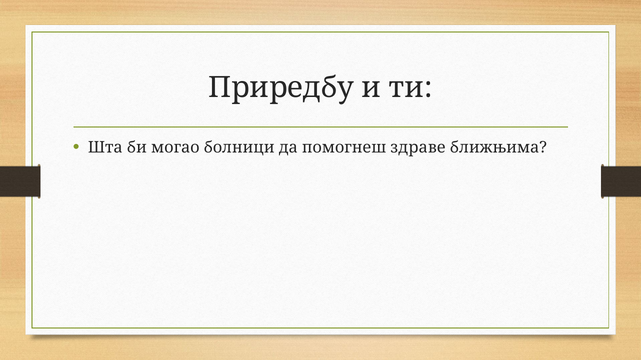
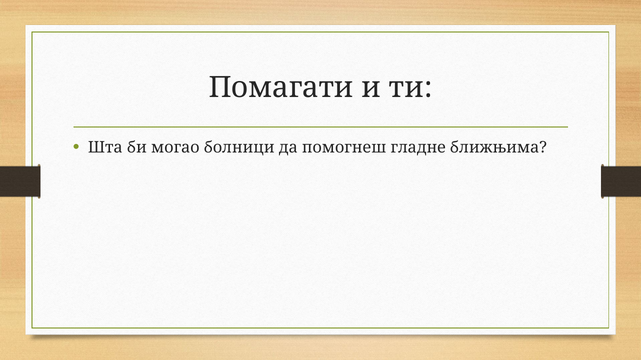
Приредбу: Приредбу -> Помагати
здраве: здраве -> гладне
